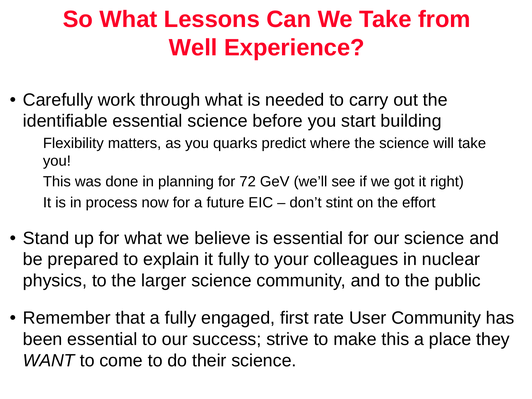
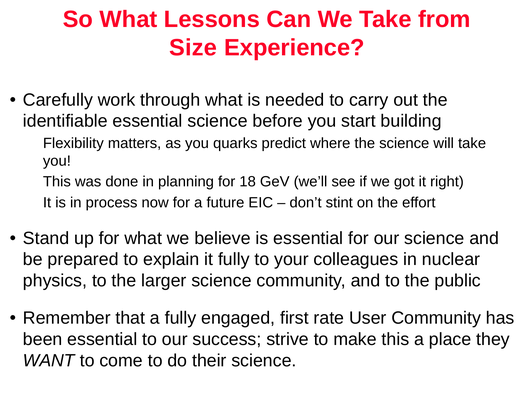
Well: Well -> Size
72: 72 -> 18
